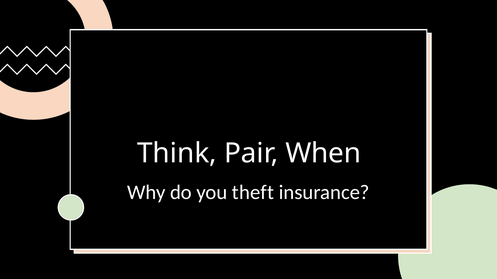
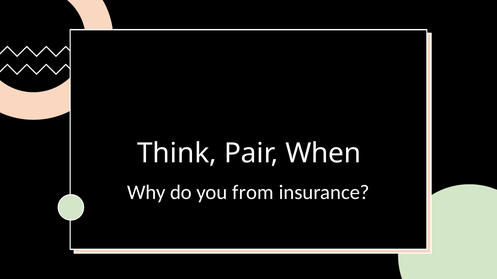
theft: theft -> from
